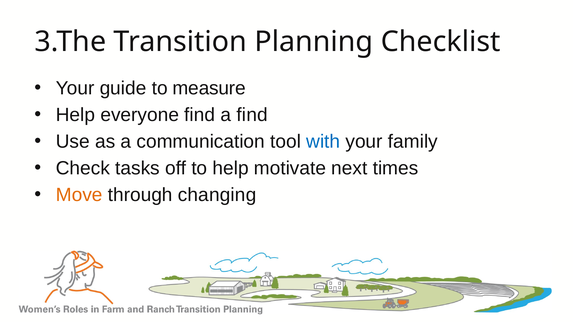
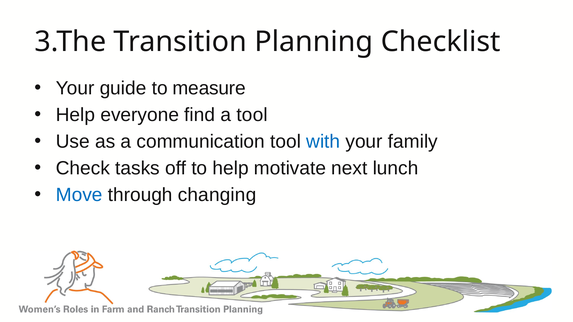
a find: find -> tool
times: times -> lunch
Move colour: orange -> blue
